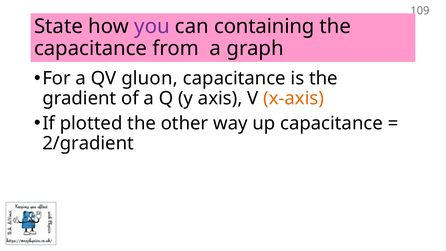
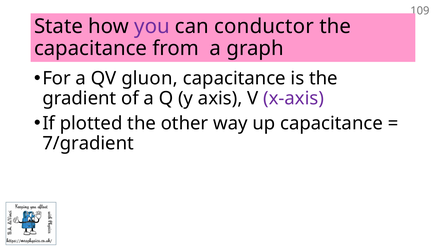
containing: containing -> conductor
x-axis colour: orange -> purple
2/gradient: 2/gradient -> 7/gradient
